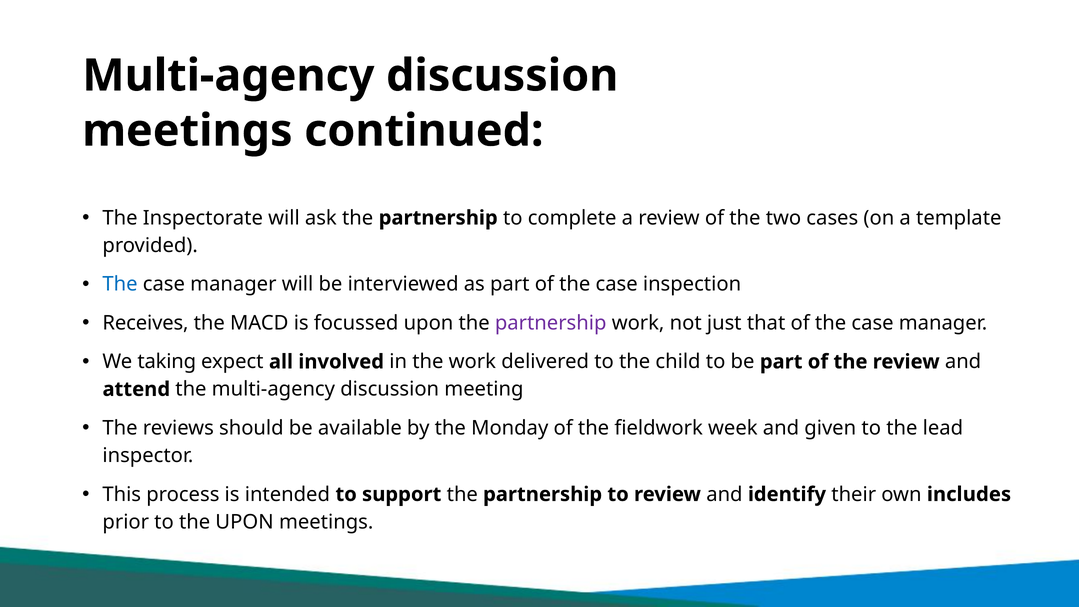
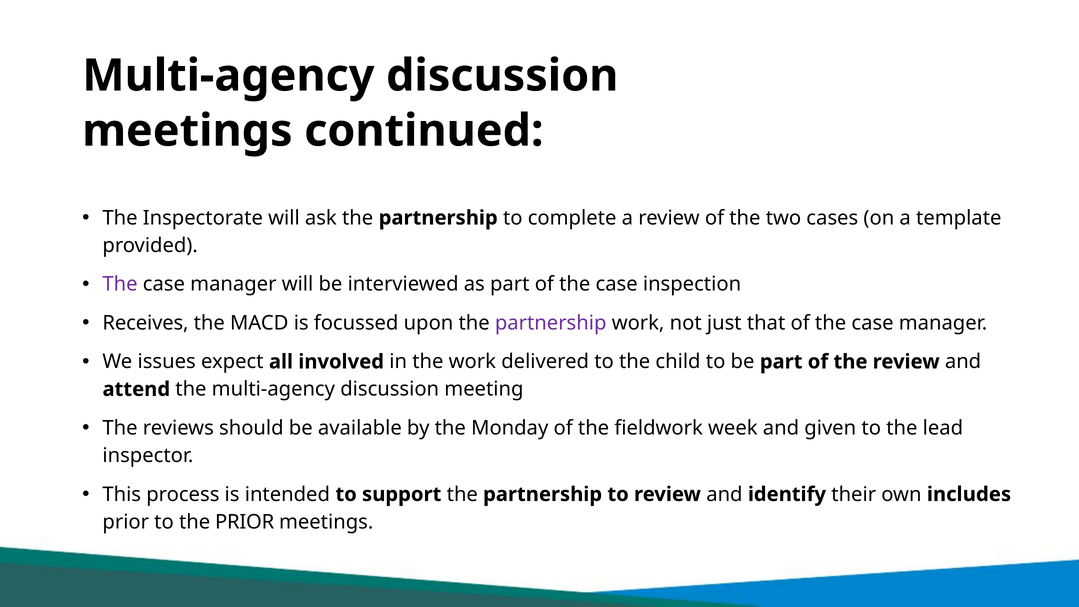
The at (120, 284) colour: blue -> purple
taking: taking -> issues
the UPON: UPON -> PRIOR
